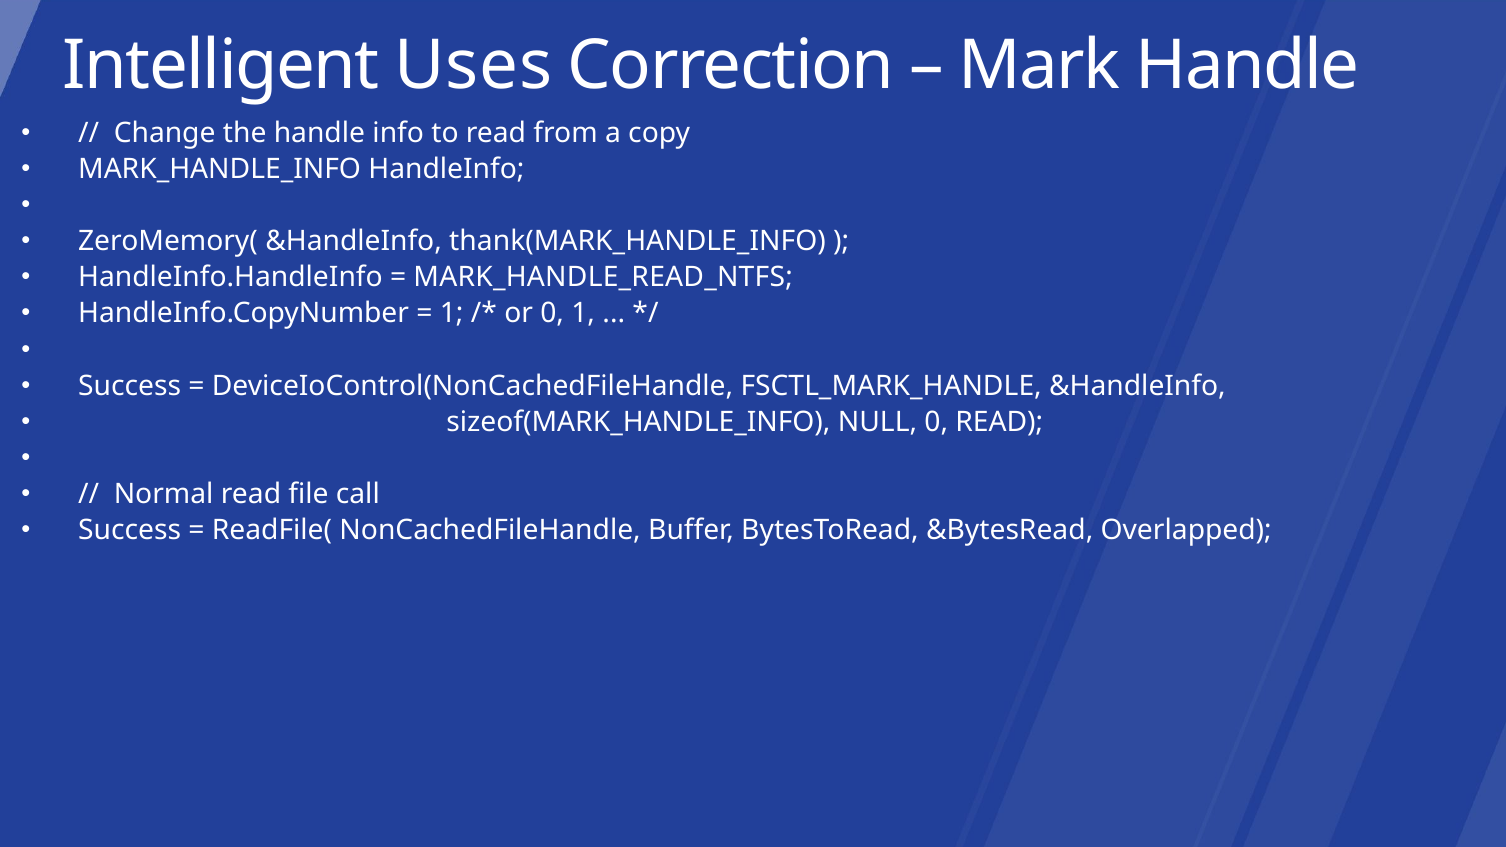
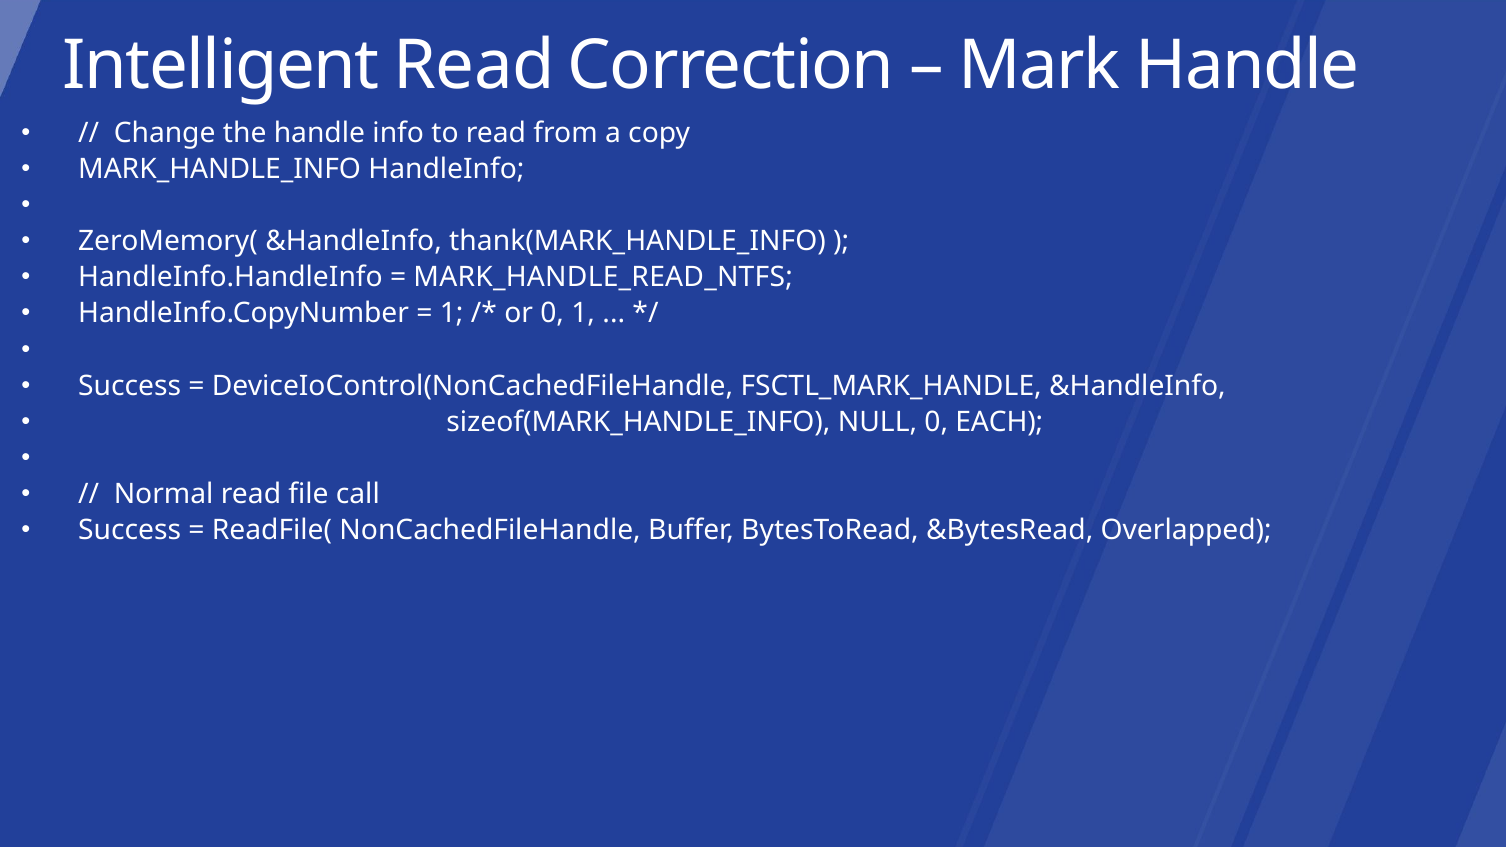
Intelligent Uses: Uses -> Read
0 READ: READ -> EACH
